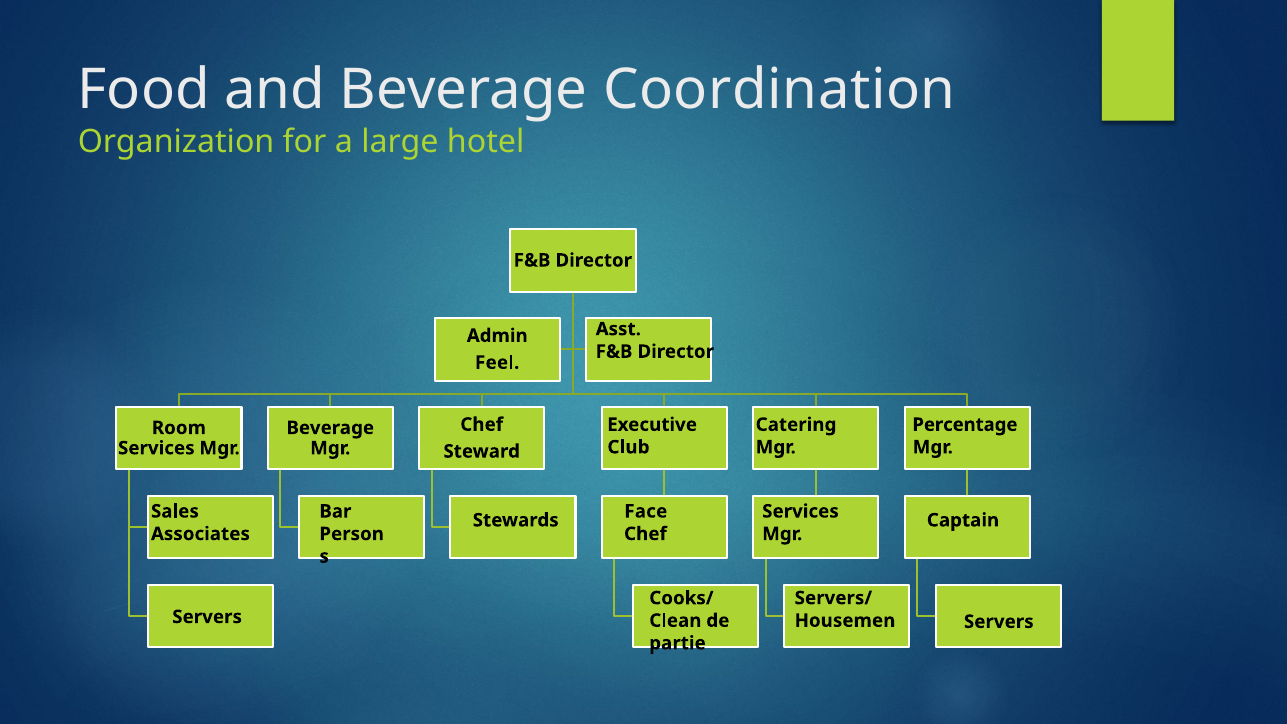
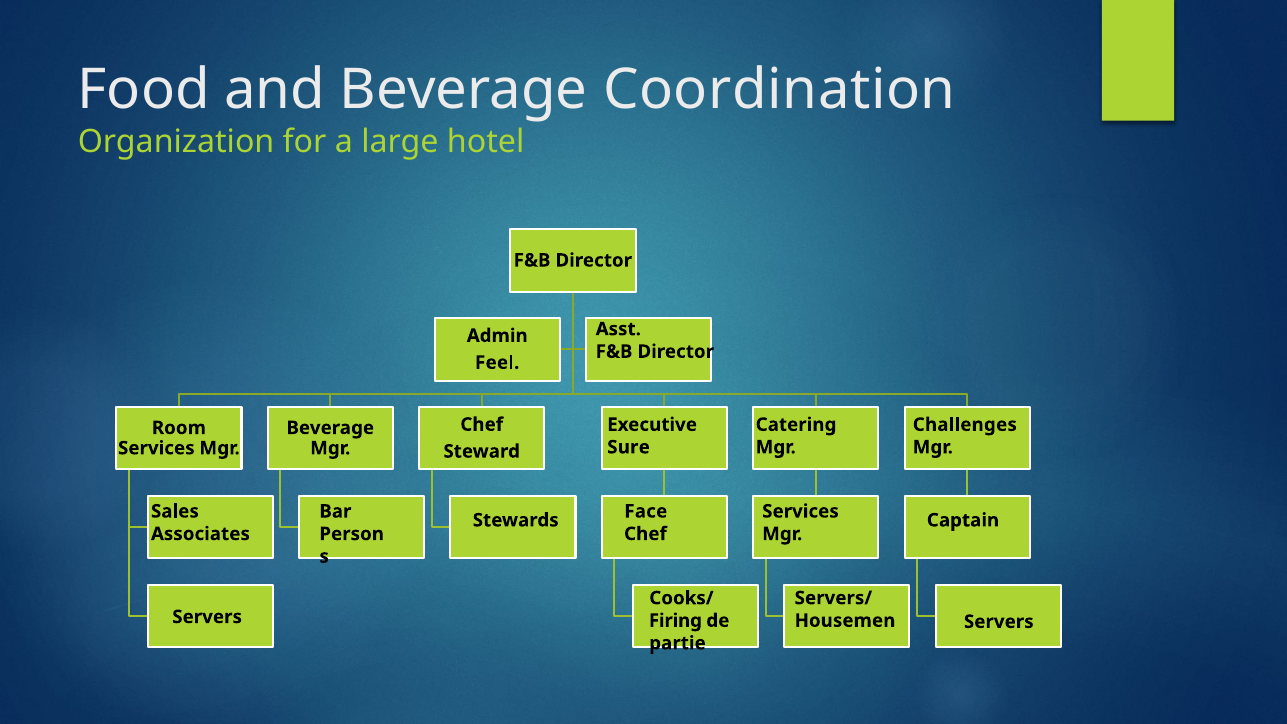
Percentage: Percentage -> Challenges
Club: Club -> Sure
Clean: Clean -> Firing
